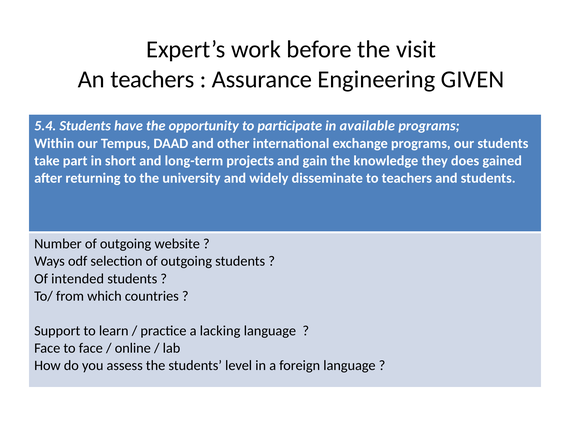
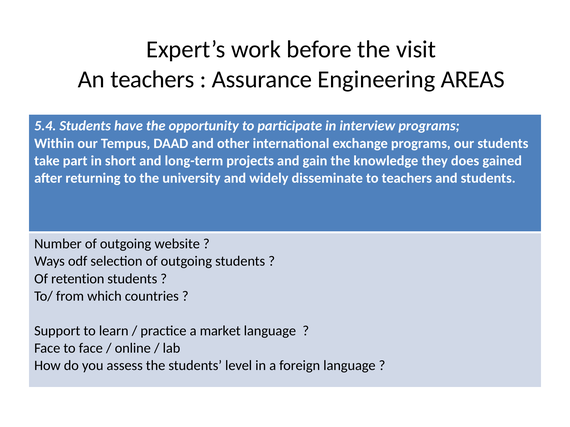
GIVEN: GIVEN -> AREAS
available: available -> interview
intended: intended -> retention
lacking: lacking -> market
